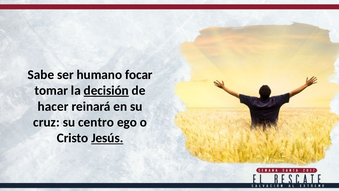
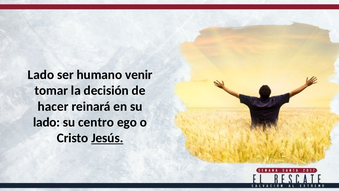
Sabe at (41, 75): Sabe -> Lado
focar: focar -> venir
decisión underline: present -> none
cruz at (46, 122): cruz -> lado
